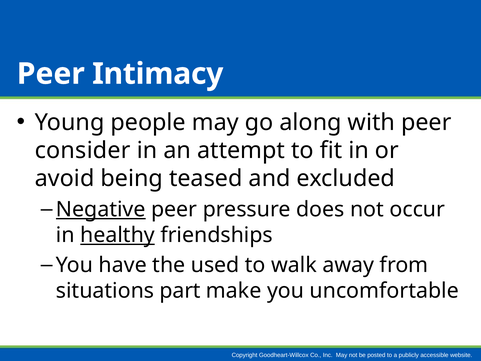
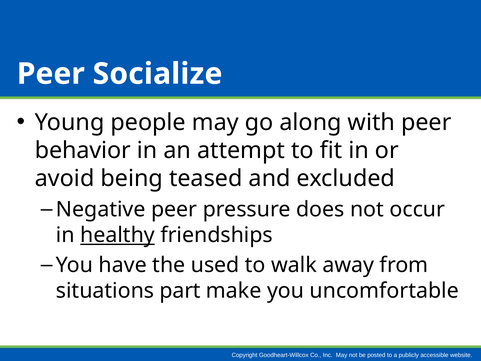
Intimacy: Intimacy -> Socialize
consider: consider -> behavior
Negative underline: present -> none
